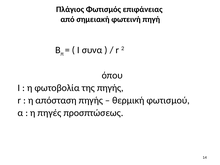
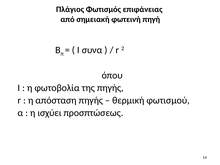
πηγές: πηγές -> ισχύει
